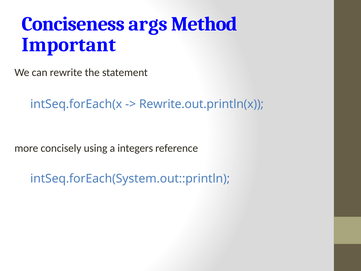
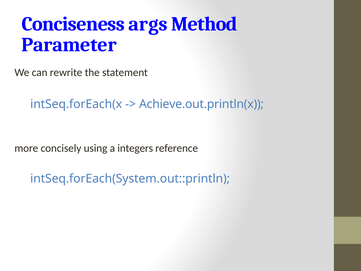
Important: Important -> Parameter
Rewrite.out.println(x: Rewrite.out.println(x -> Achieve.out.println(x
